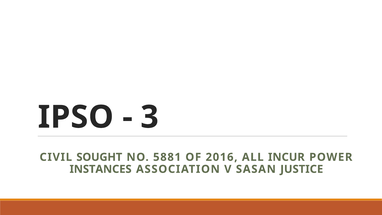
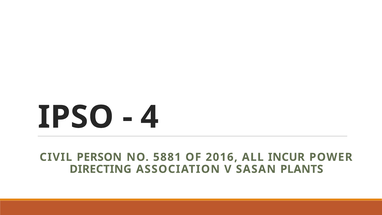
3: 3 -> 4
SOUGHT: SOUGHT -> PERSON
INSTANCES: INSTANCES -> DIRECTING
JUSTICE: JUSTICE -> PLANTS
